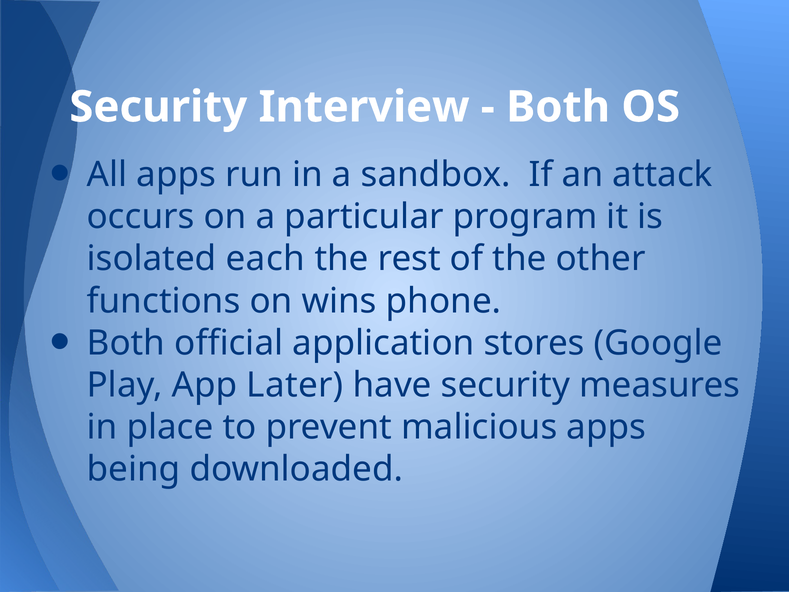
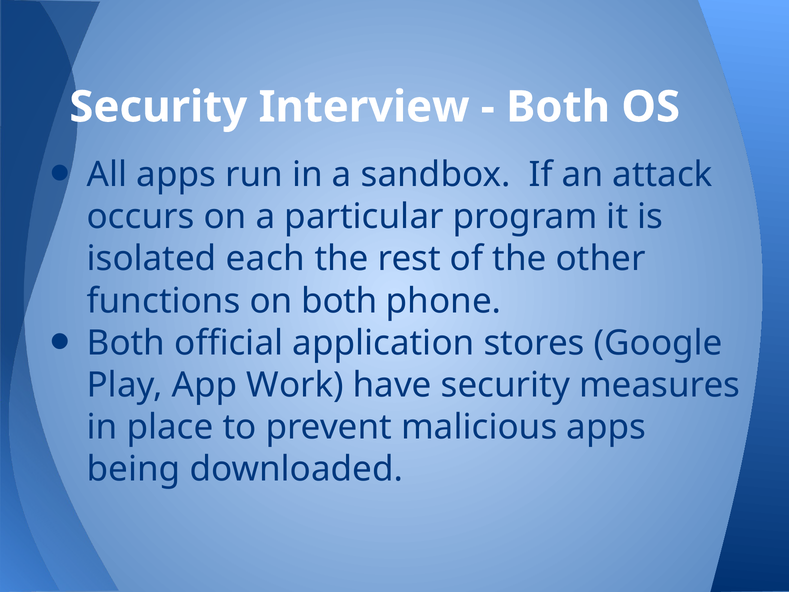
on wins: wins -> both
Later: Later -> Work
